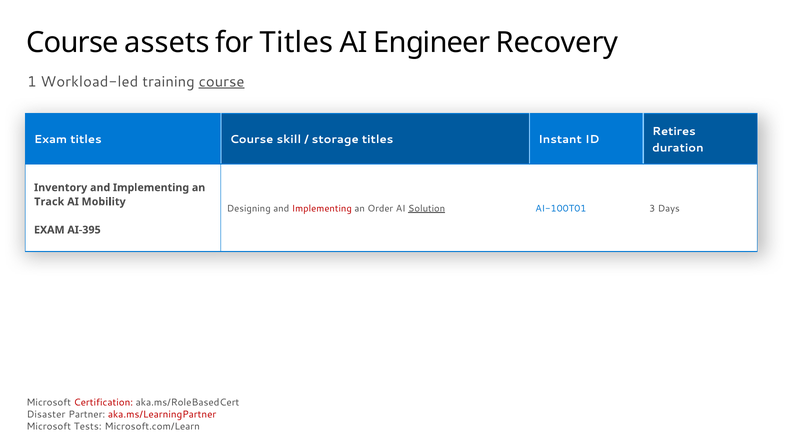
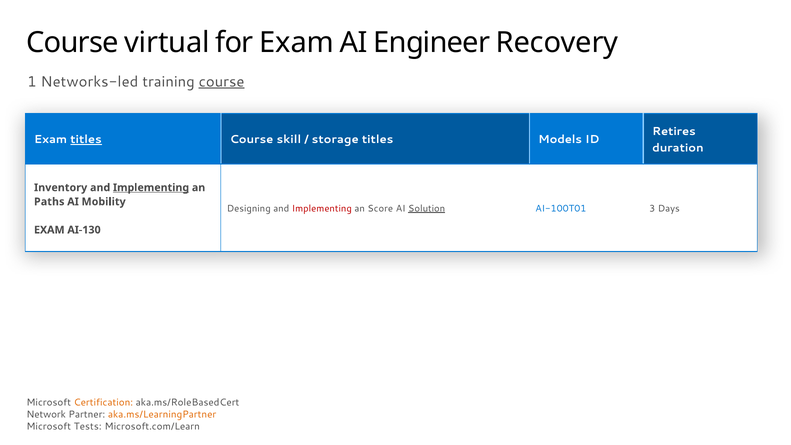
assets: assets -> virtual
for Titles: Titles -> Exam
Workload-led: Workload-led -> Networks-led
titles at (86, 139) underline: none -> present
Instant: Instant -> Models
Implementing at (151, 188) underline: none -> present
Track: Track -> Paths
Order: Order -> Score
AI-395: AI-395 -> AI-130
Certification colour: red -> orange
Disaster: Disaster -> Network
aka.ms/LearningPartner colour: red -> orange
